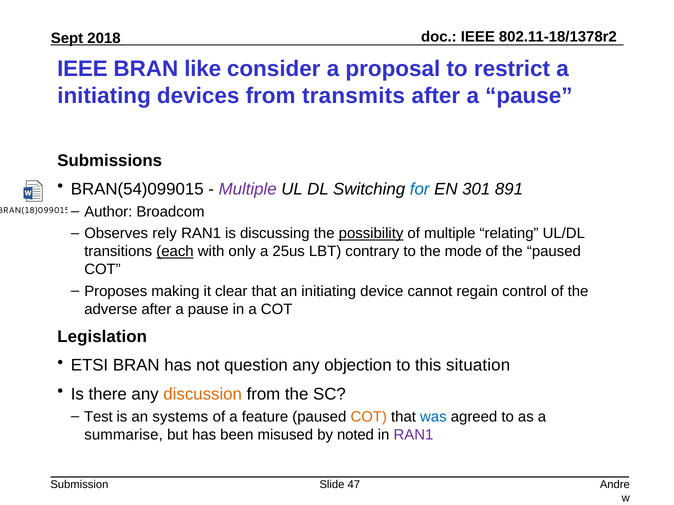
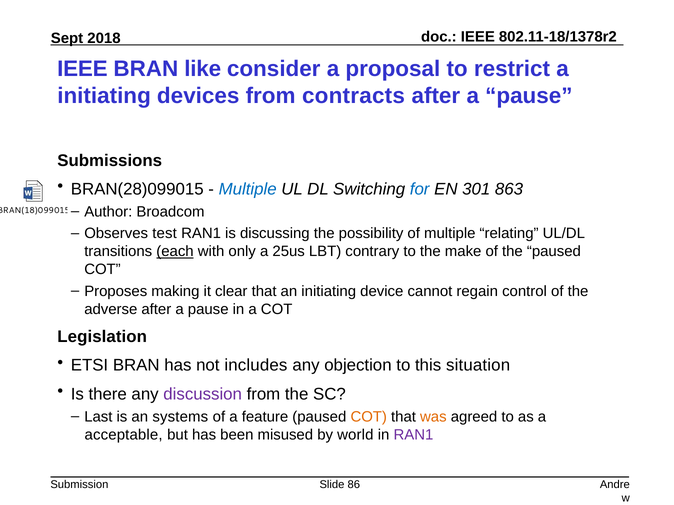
transmits: transmits -> contracts
BRAN(54)099015: BRAN(54)099015 -> BRAN(28)099015
Multiple at (248, 189) colour: purple -> blue
891: 891 -> 863
rely: rely -> test
possibility underline: present -> none
mode: mode -> make
question: question -> includes
discussion colour: orange -> purple
Test: Test -> Last
was colour: blue -> orange
summarise: summarise -> acceptable
noted: noted -> world
47: 47 -> 86
